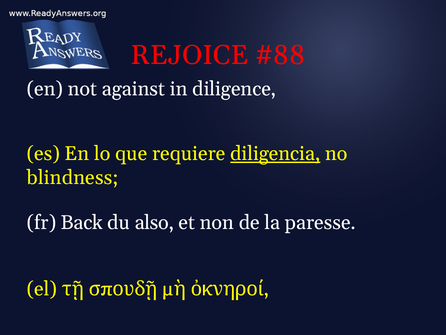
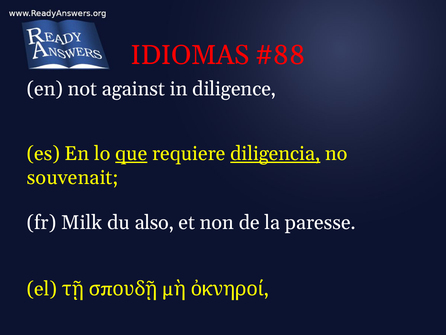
REJOICE: REJOICE -> IDIOMAS
que underline: none -> present
blindness: blindness -> souvenait
Back: Back -> Milk
